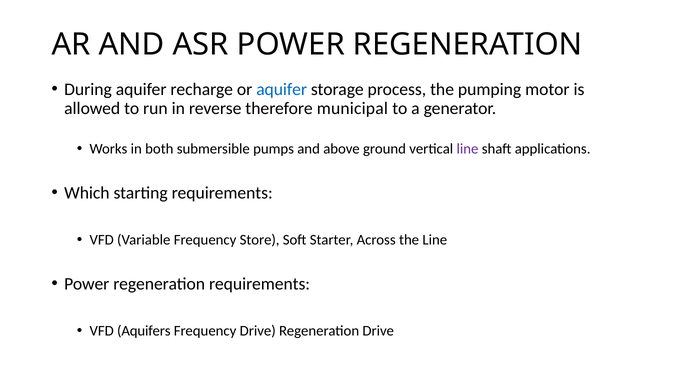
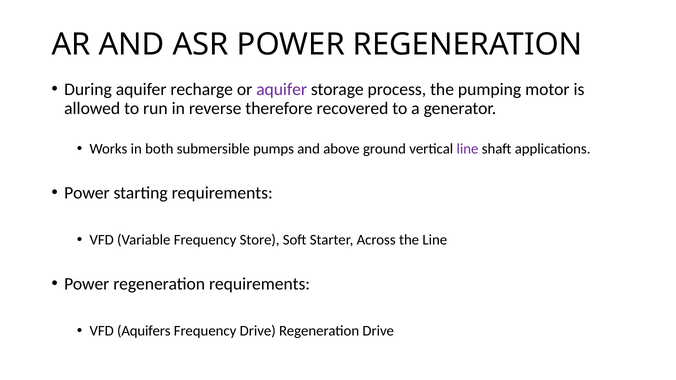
aquifer at (282, 89) colour: blue -> purple
municipal: municipal -> recovered
Which at (87, 193): Which -> Power
